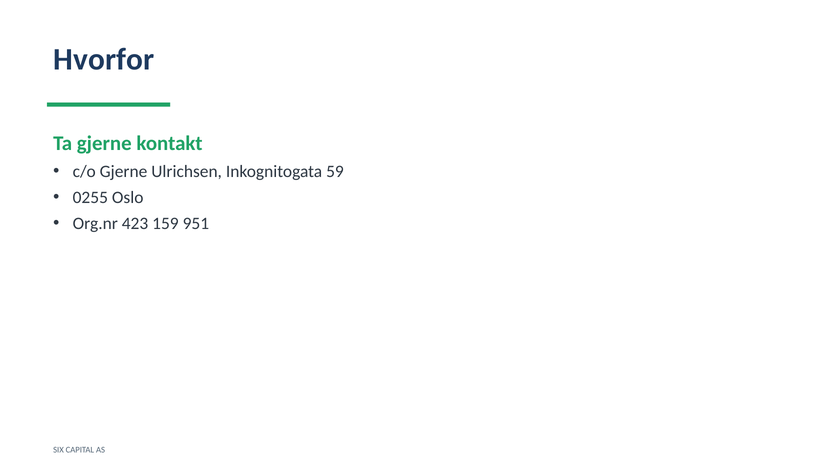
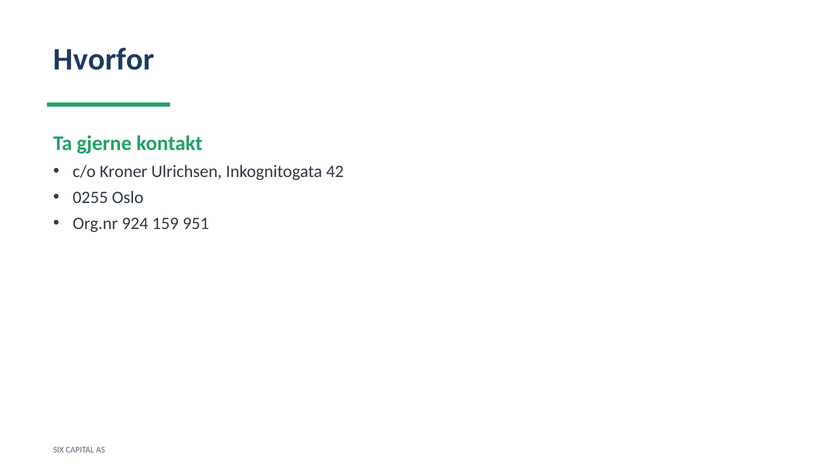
c/o Gjerne: Gjerne -> Kroner
59: 59 -> 42
423: 423 -> 924
